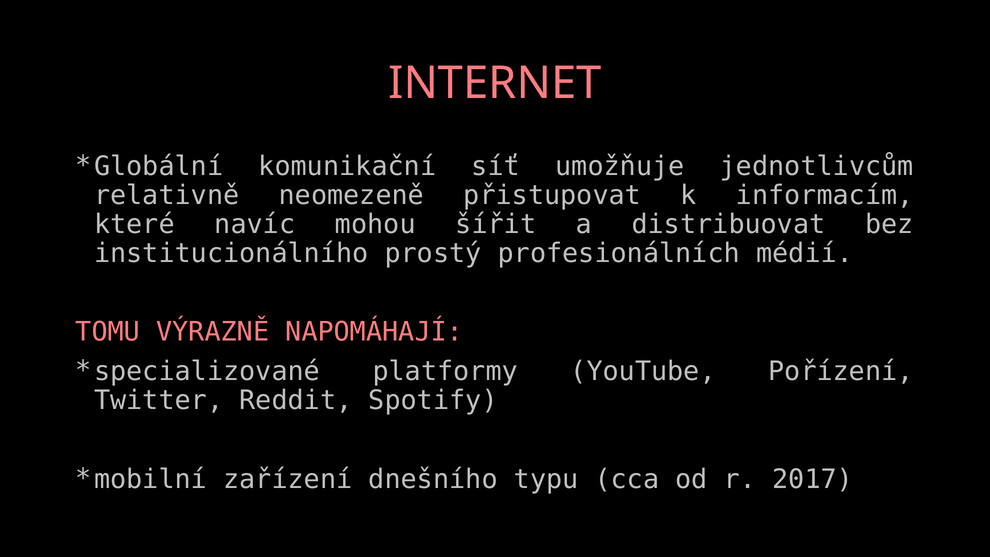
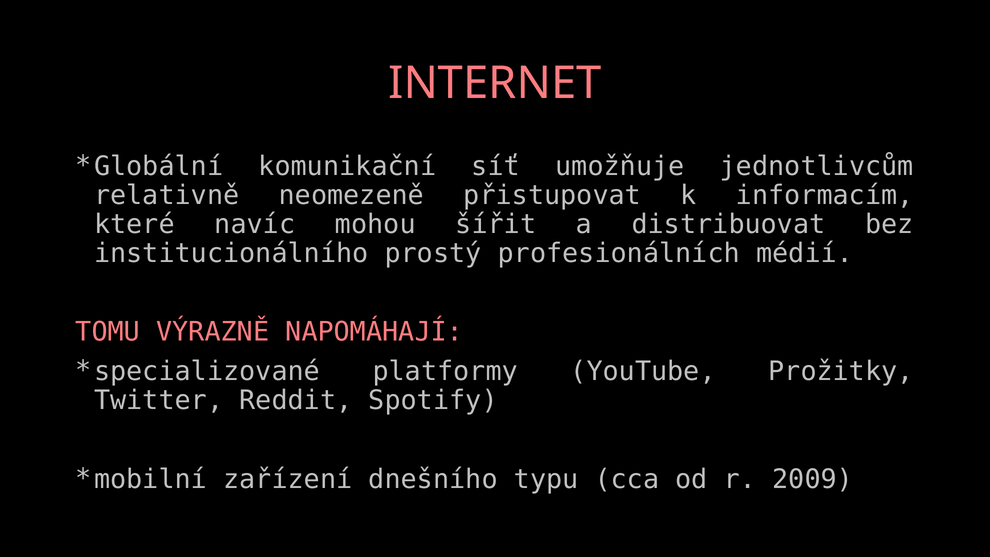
Pořízení: Pořízení -> Prožitky
2017: 2017 -> 2009
